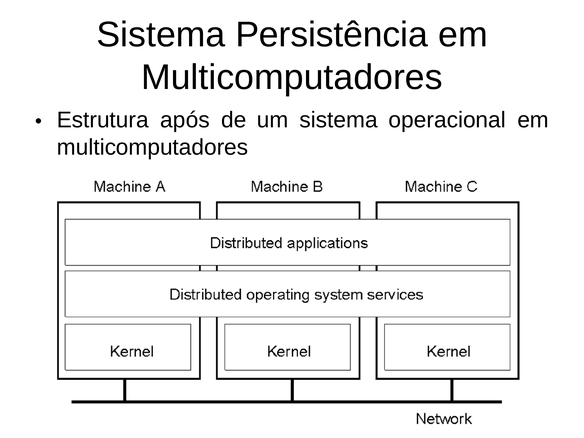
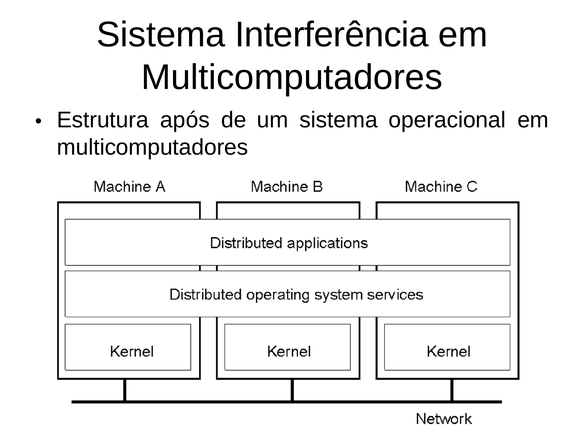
Persistência: Persistência -> Interferência
